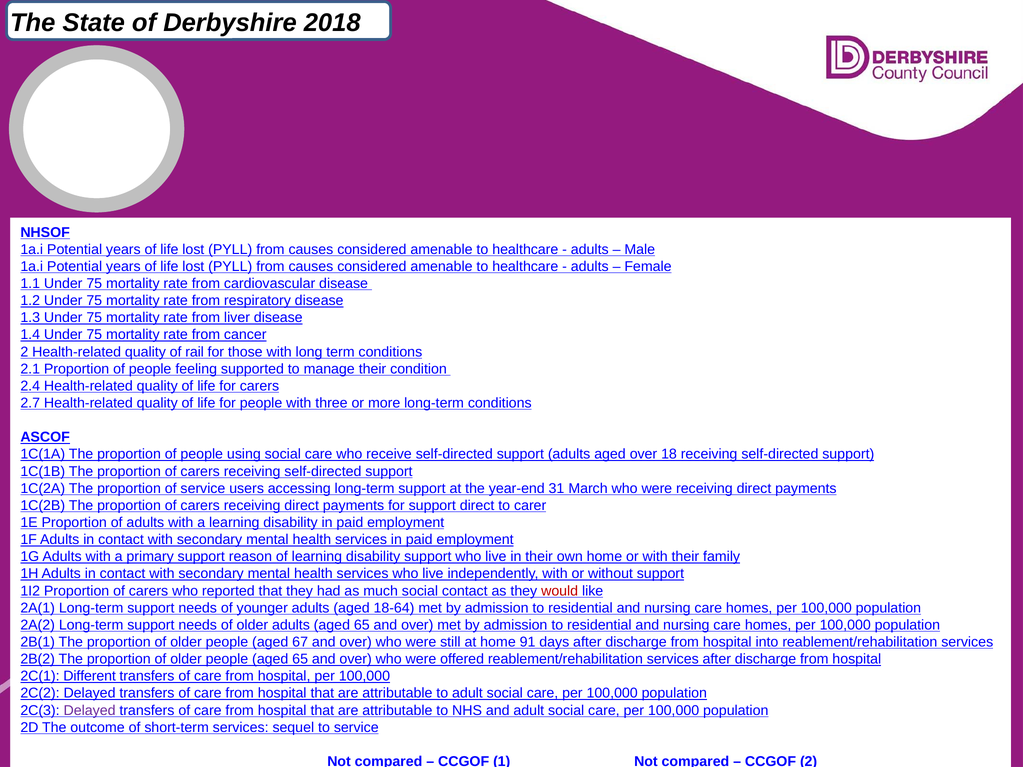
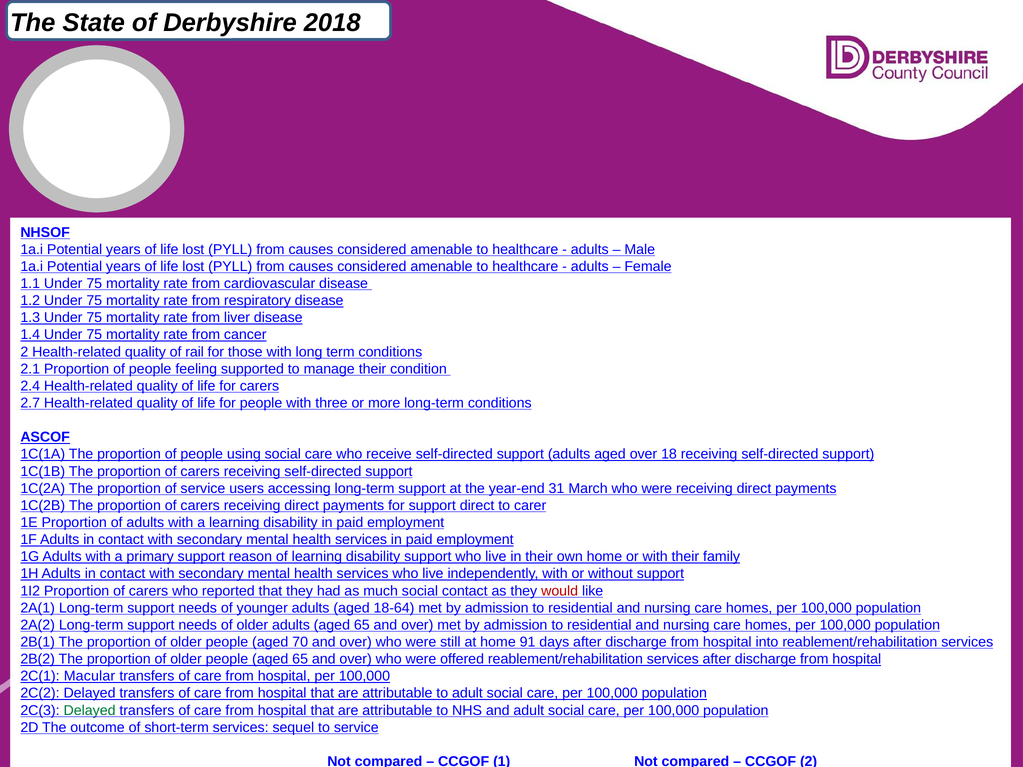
67: 67 -> 70
Different: Different -> Macular
Delayed at (90, 711) colour: purple -> green
